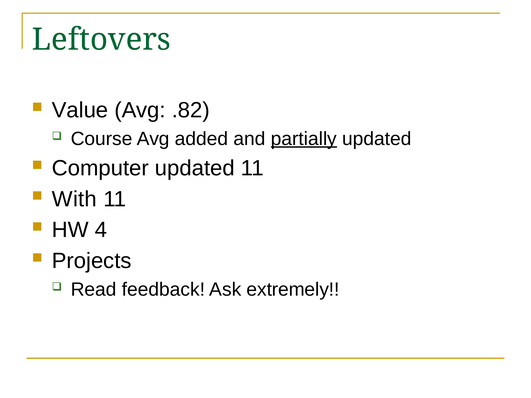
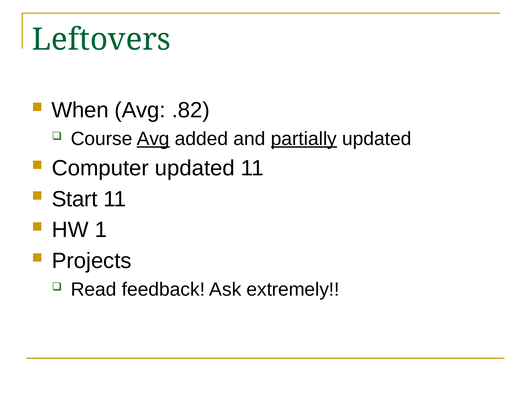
Value: Value -> When
Avg at (153, 139) underline: none -> present
With: With -> Start
4: 4 -> 1
